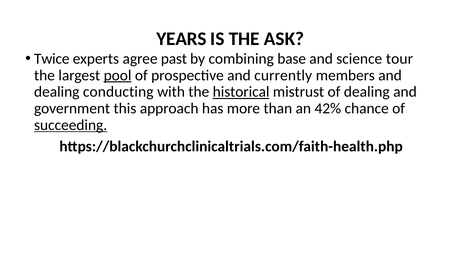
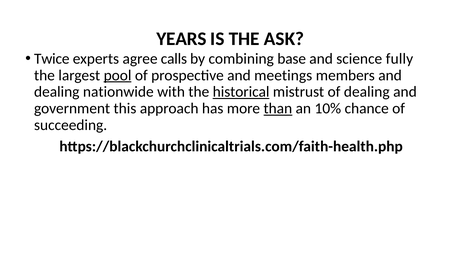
past: past -> calls
tour: tour -> fully
currently: currently -> meetings
conducting: conducting -> nationwide
than underline: none -> present
42%: 42% -> 10%
succeeding underline: present -> none
